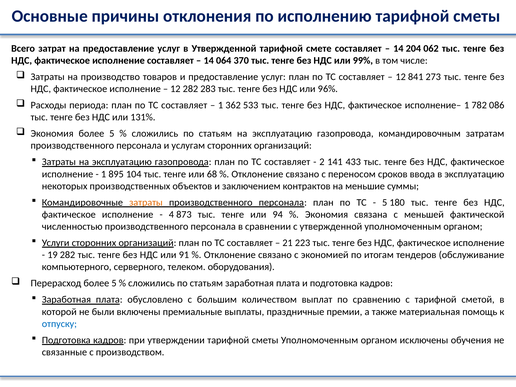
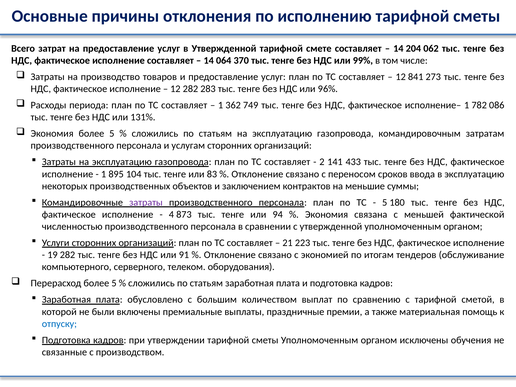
533: 533 -> 749
68: 68 -> 83
затраты at (146, 202) colour: orange -> purple
